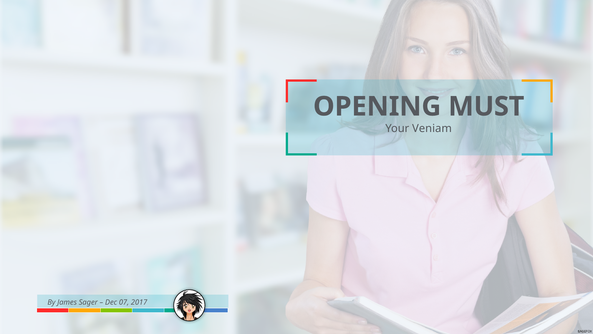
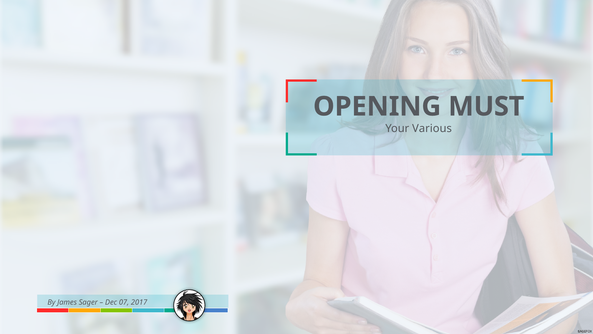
Veniam: Veniam -> Various
